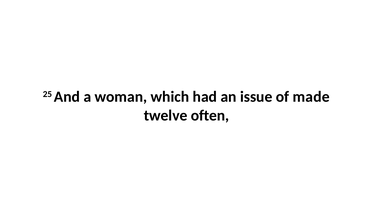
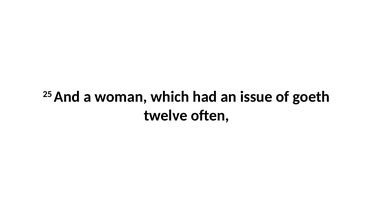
made: made -> goeth
